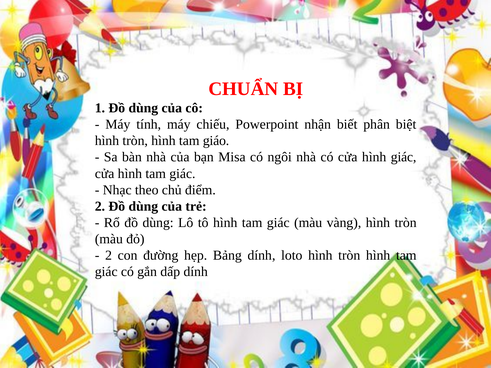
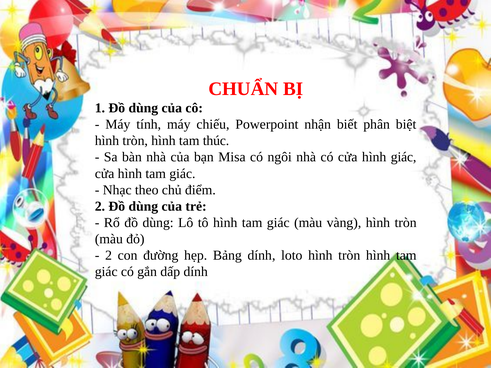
giáo: giáo -> thúc
